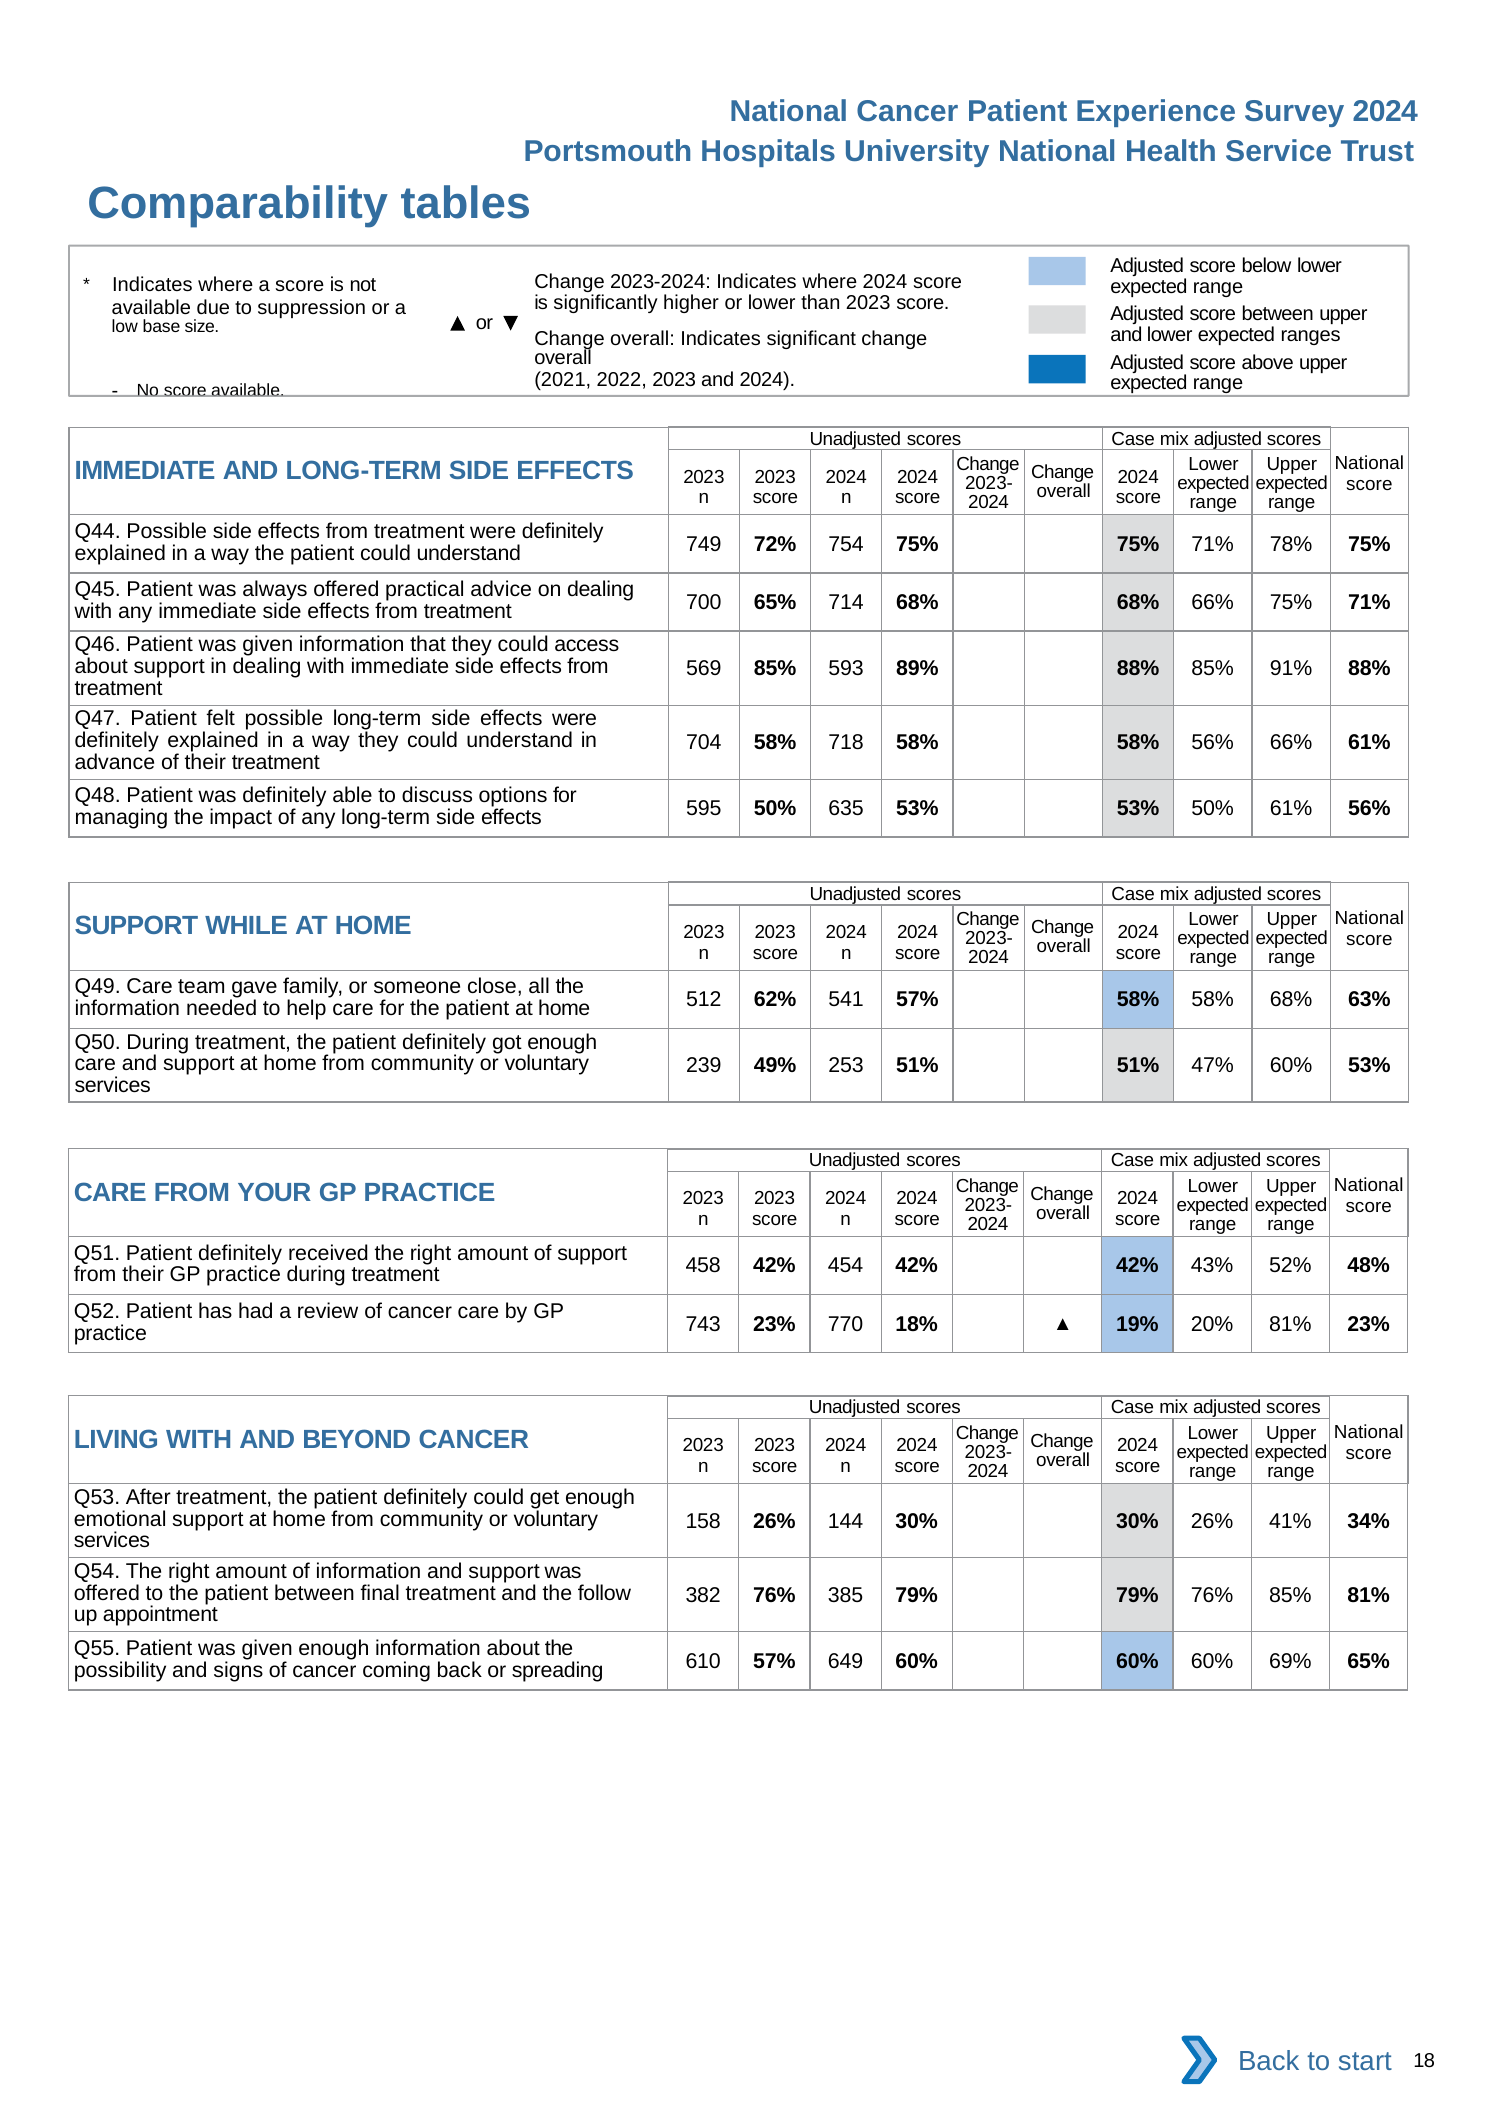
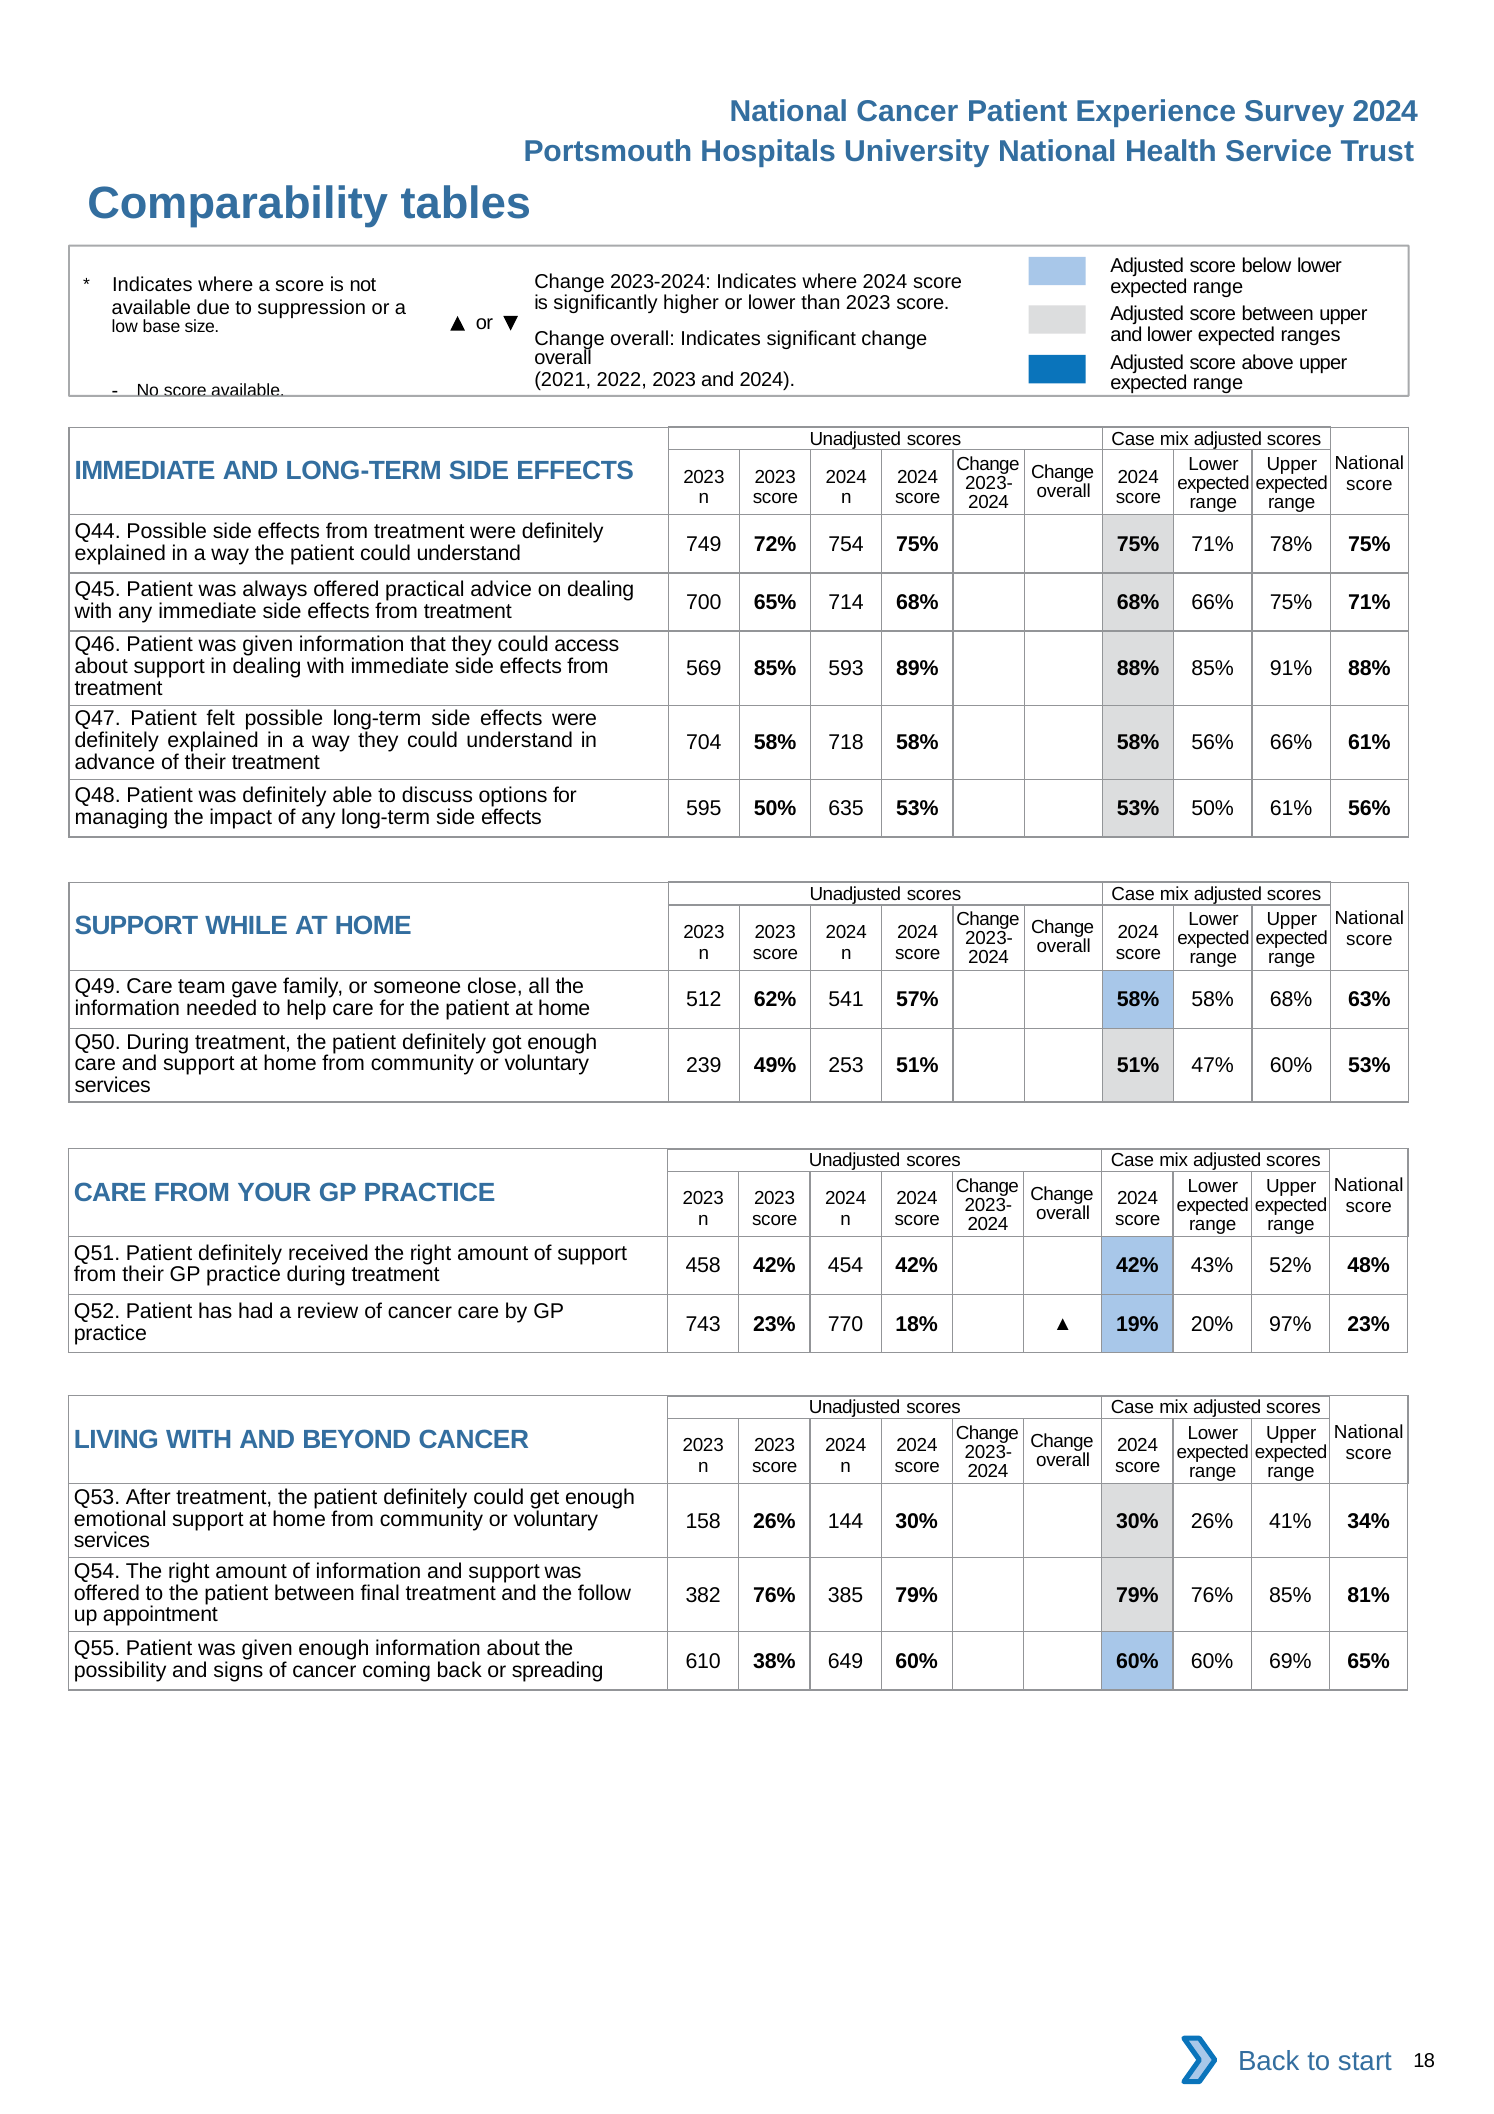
20% 81%: 81% -> 97%
610 57%: 57% -> 38%
